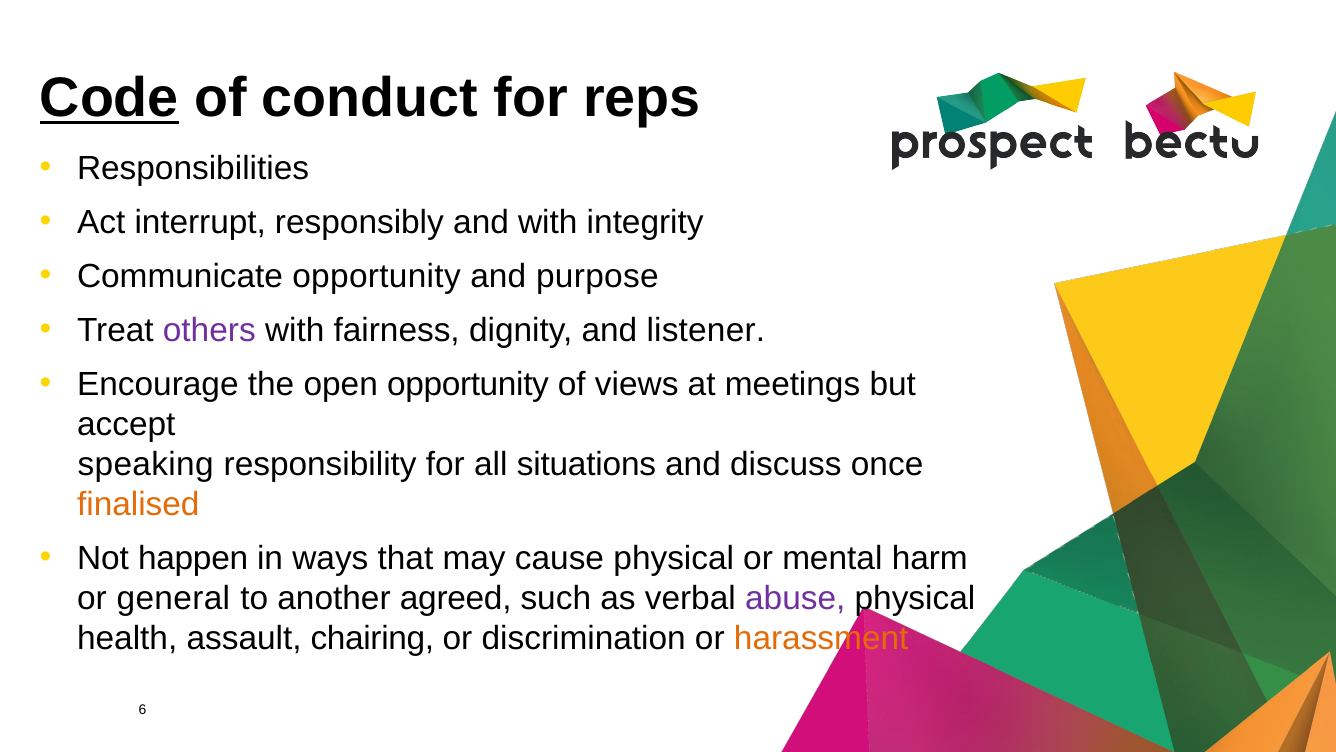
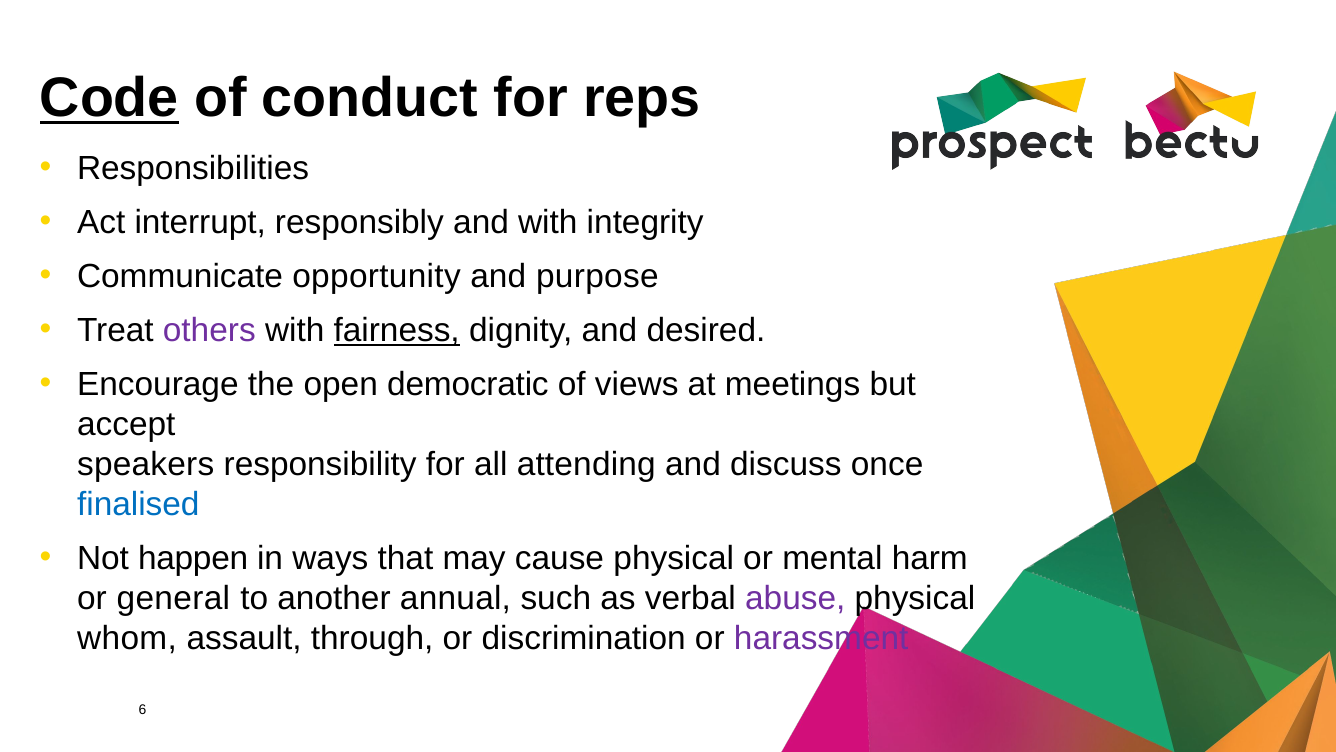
fairness underline: none -> present
listener: listener -> desired
open opportunity: opportunity -> democratic
speaking: speaking -> speakers
situations: situations -> attending
finalised colour: orange -> blue
agreed: agreed -> annual
health: health -> whom
chairing: chairing -> through
harassment colour: orange -> purple
